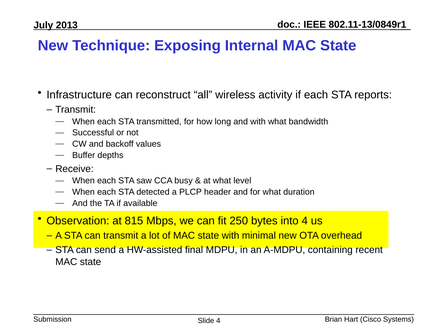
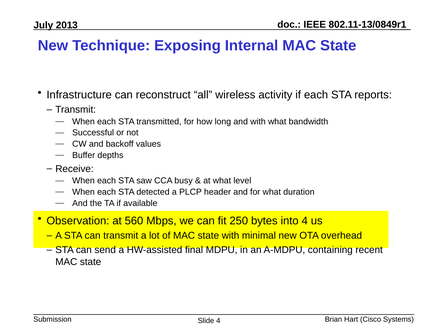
815: 815 -> 560
